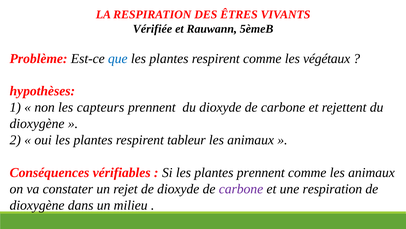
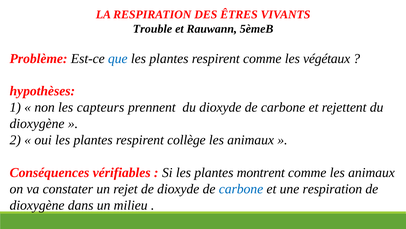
Vérifiée: Vérifiée -> Trouble
tableur: tableur -> collège
plantes prennent: prennent -> montrent
carbone at (241, 188) colour: purple -> blue
